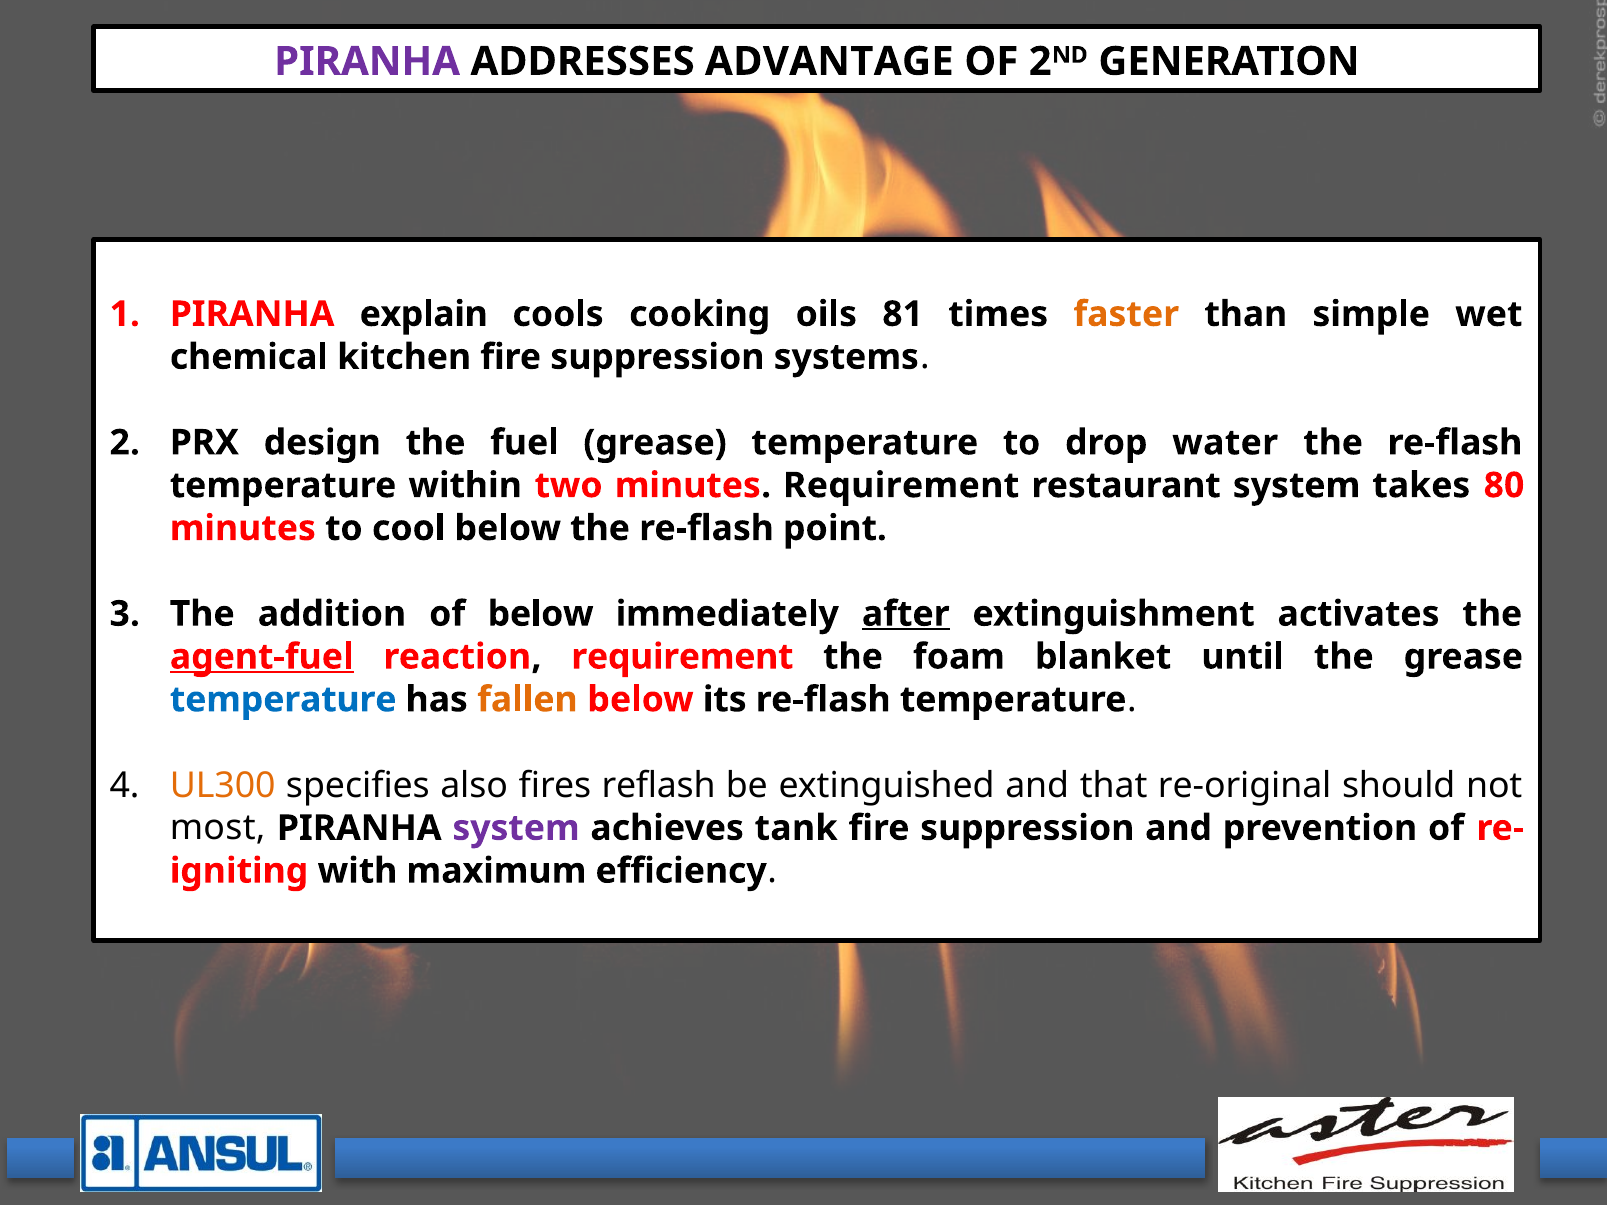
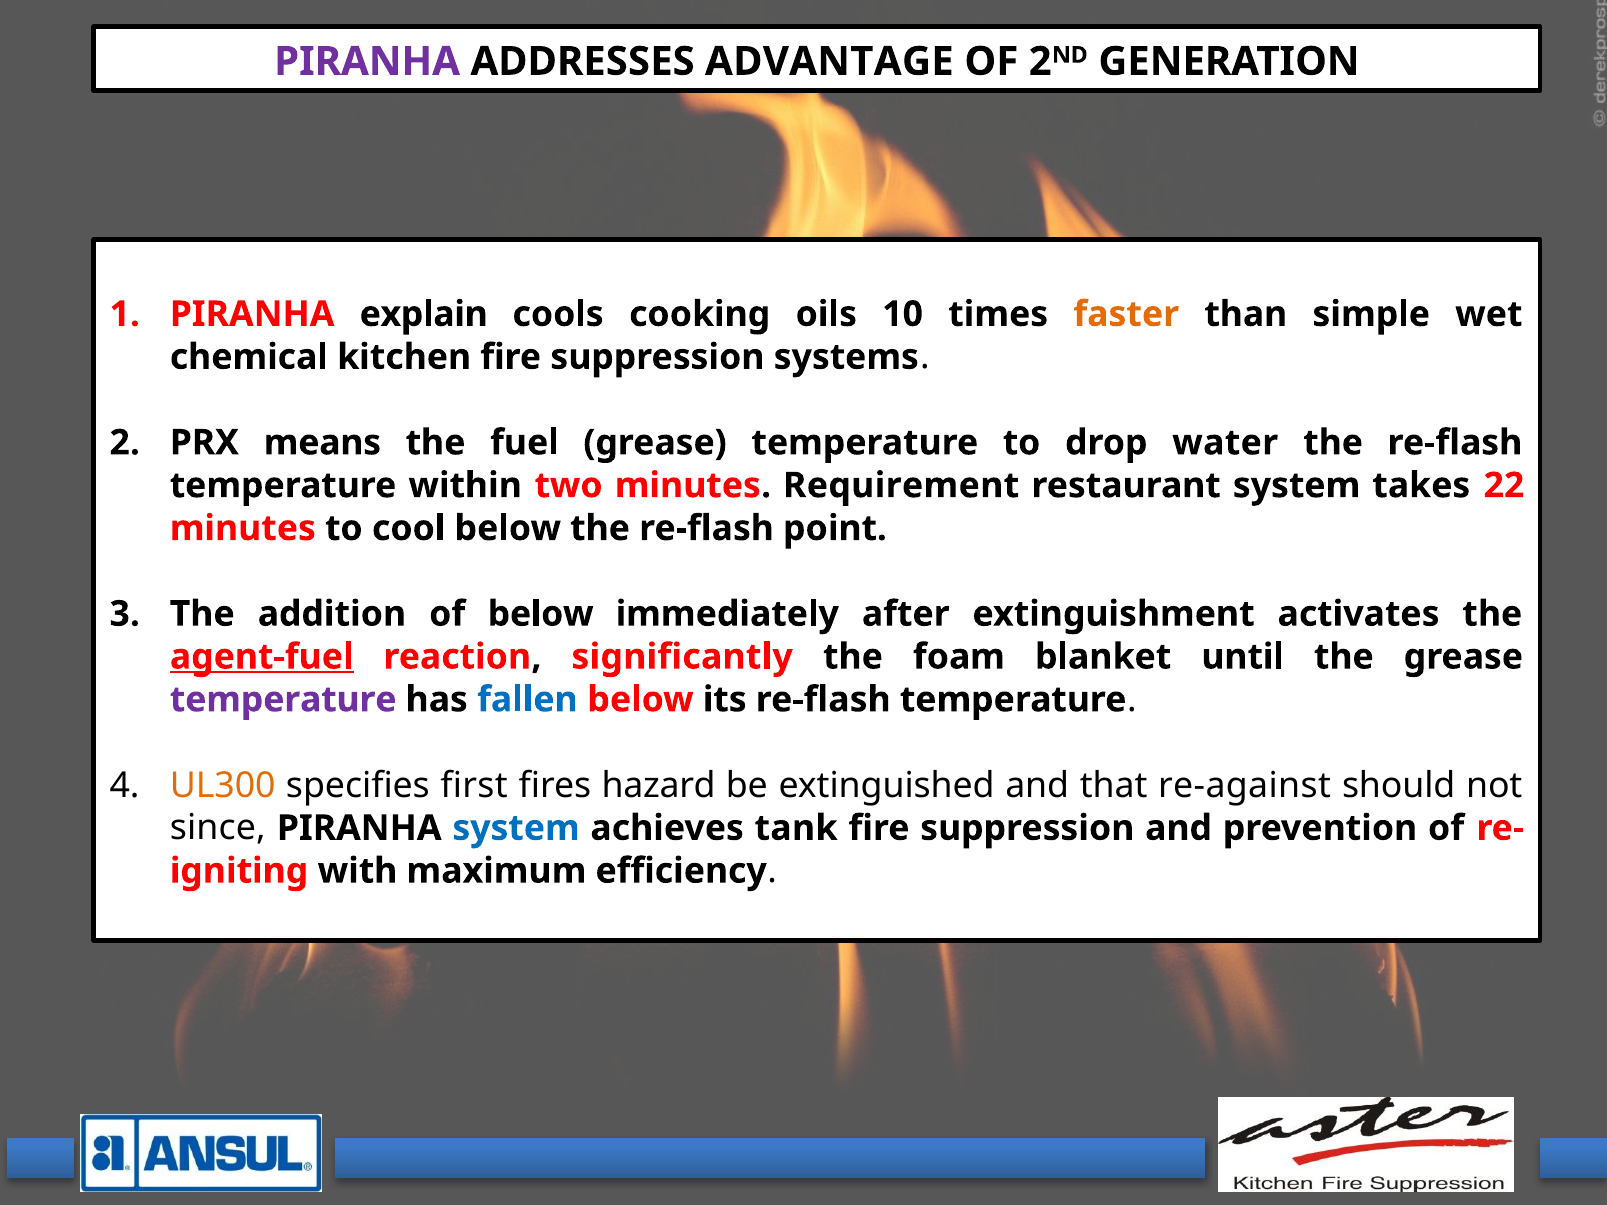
81: 81 -> 10
design: design -> means
80: 80 -> 22
after underline: present -> none
reaction requirement: requirement -> significantly
temperature at (283, 700) colour: blue -> purple
fallen colour: orange -> blue
also: also -> first
reflash: reflash -> hazard
re-original: re-original -> re-against
most: most -> since
system at (516, 828) colour: purple -> blue
